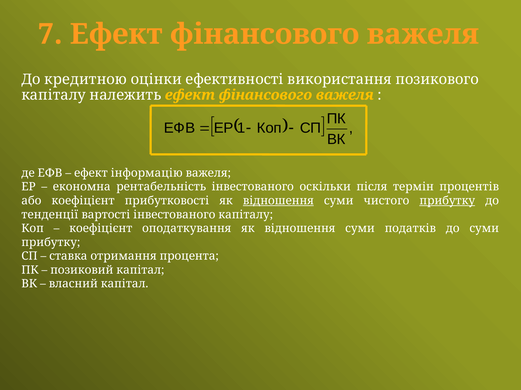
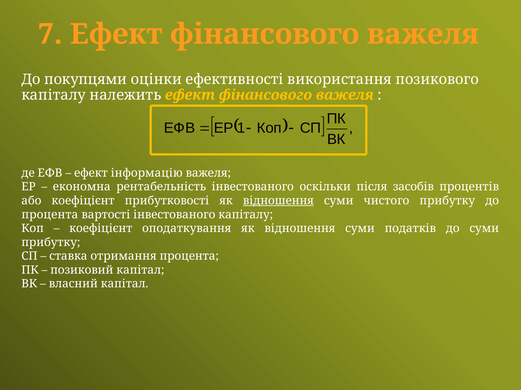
кредитною: кредитною -> покупцями
термін: термін -> засобів
прибутку at (447, 201) underline: present -> none
тенденції at (50, 215): тенденції -> процента
